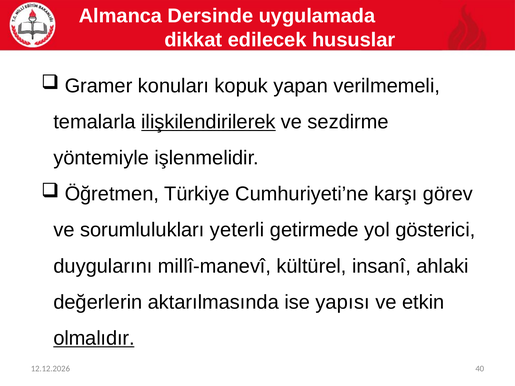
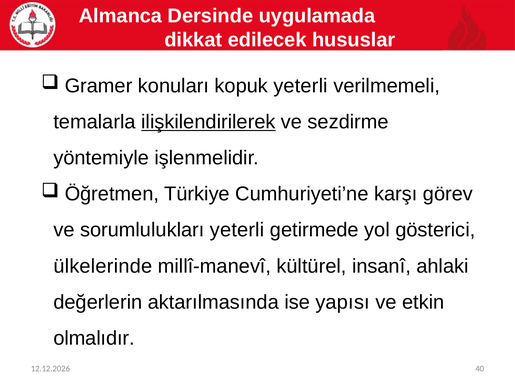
kopuk yapan: yapan -> yeterli
duygularını: duygularını -> ülkelerinde
olmalıdır underline: present -> none
